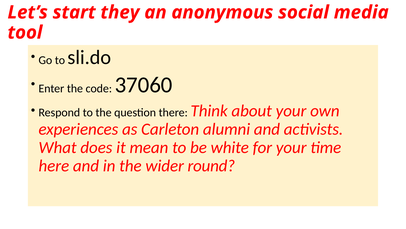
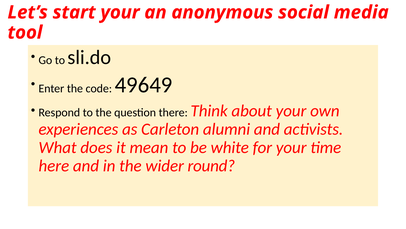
start they: they -> your
37060: 37060 -> 49649
